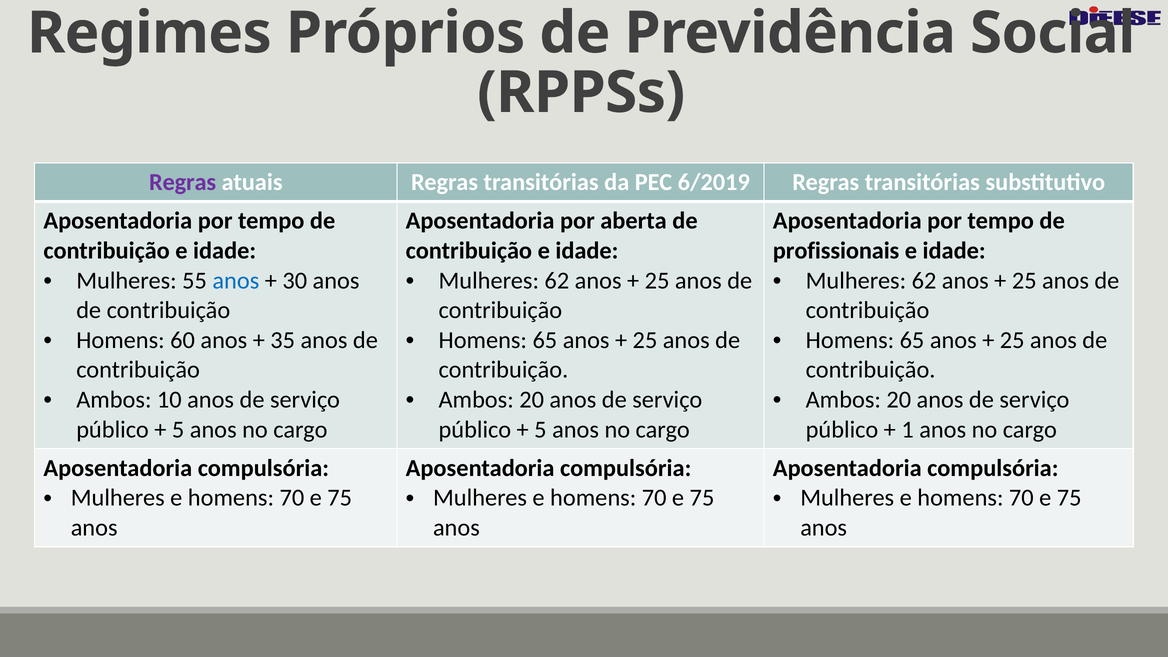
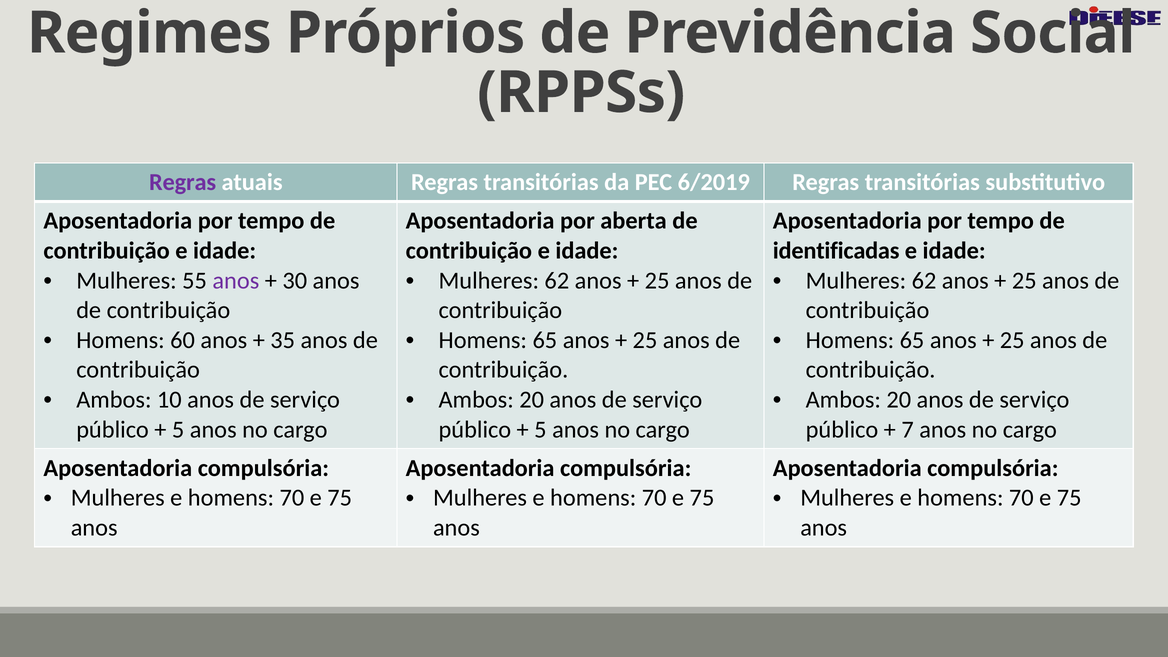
profissionais: profissionais -> identificadas
anos at (236, 281) colour: blue -> purple
1: 1 -> 7
